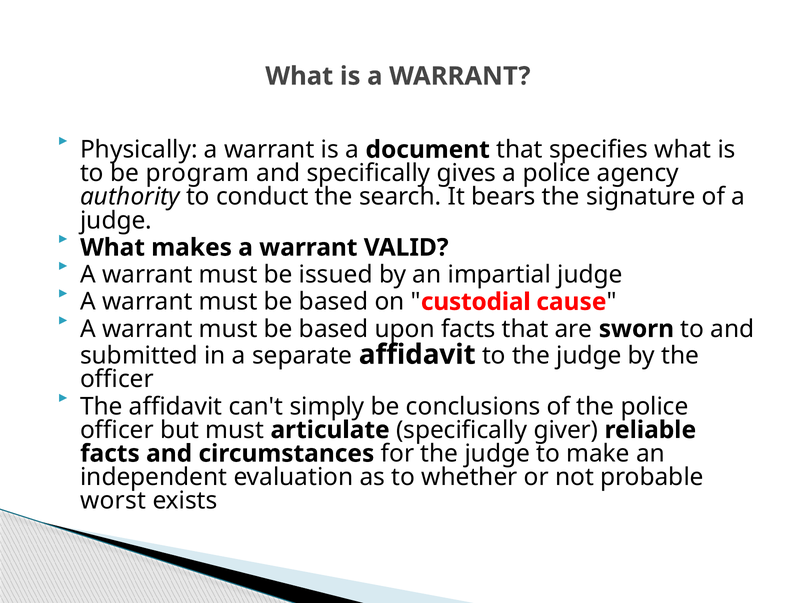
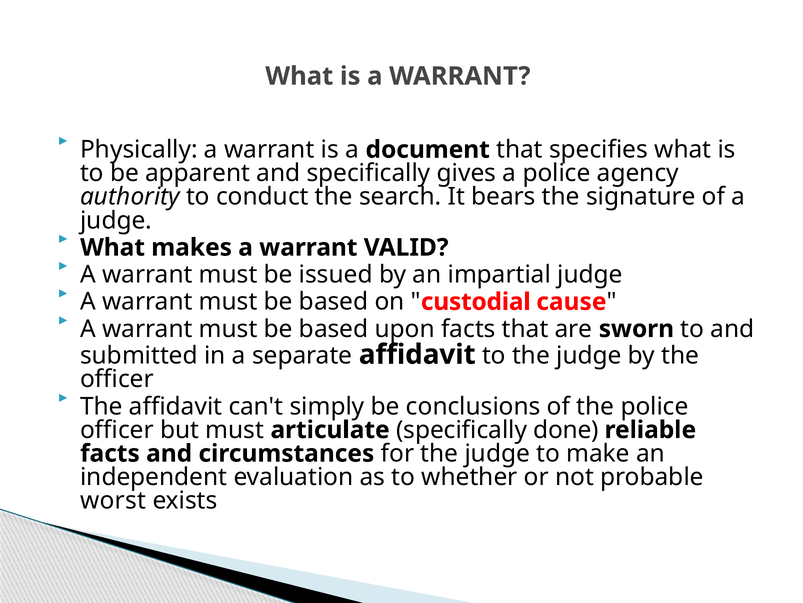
program: program -> apparent
giver: giver -> done
